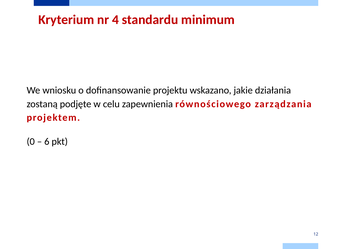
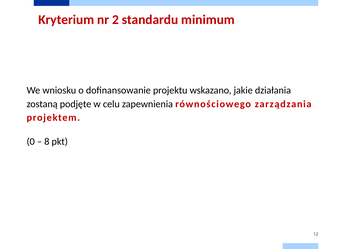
4: 4 -> 2
6: 6 -> 8
